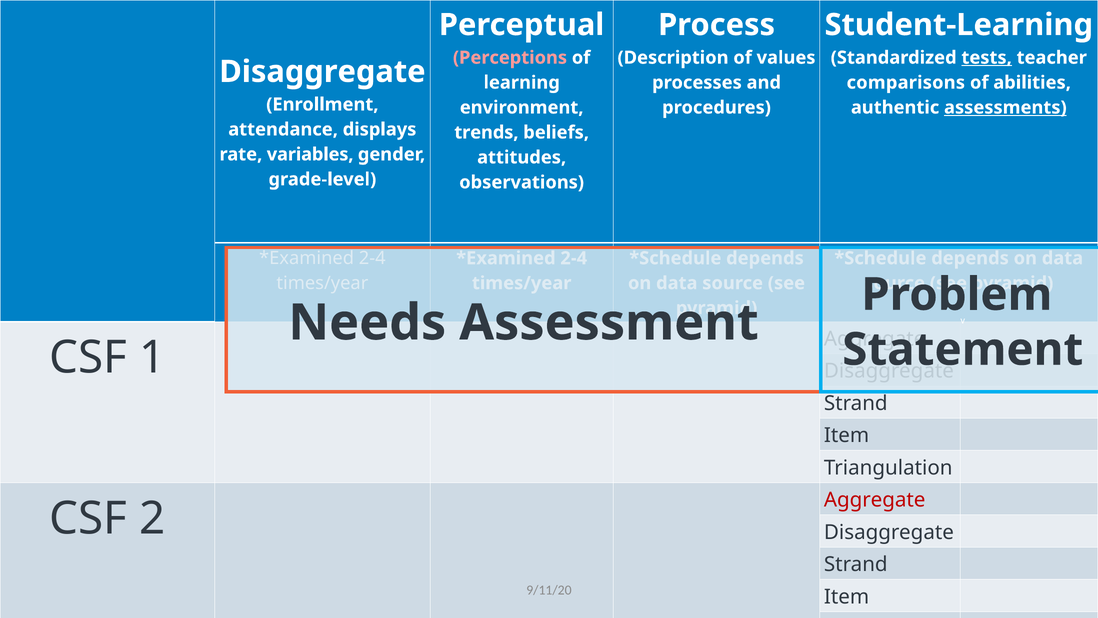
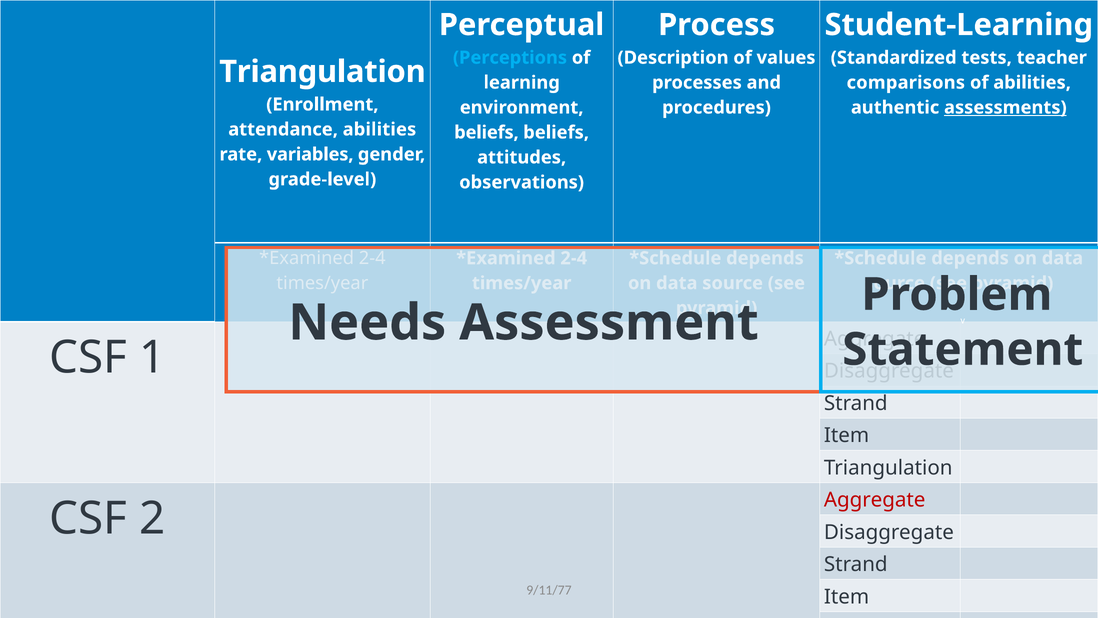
Perceptions colour: pink -> light blue
tests underline: present -> none
Disaggregate at (322, 72): Disaggregate -> Triangulation
attendance displays: displays -> abilities
trends at (486, 132): trends -> beliefs
9/11/20: 9/11/20 -> 9/11/77
